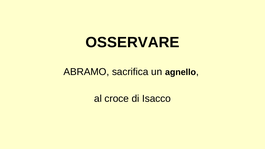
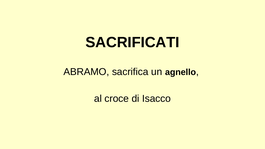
OSSERVARE: OSSERVARE -> SACRIFICATI
